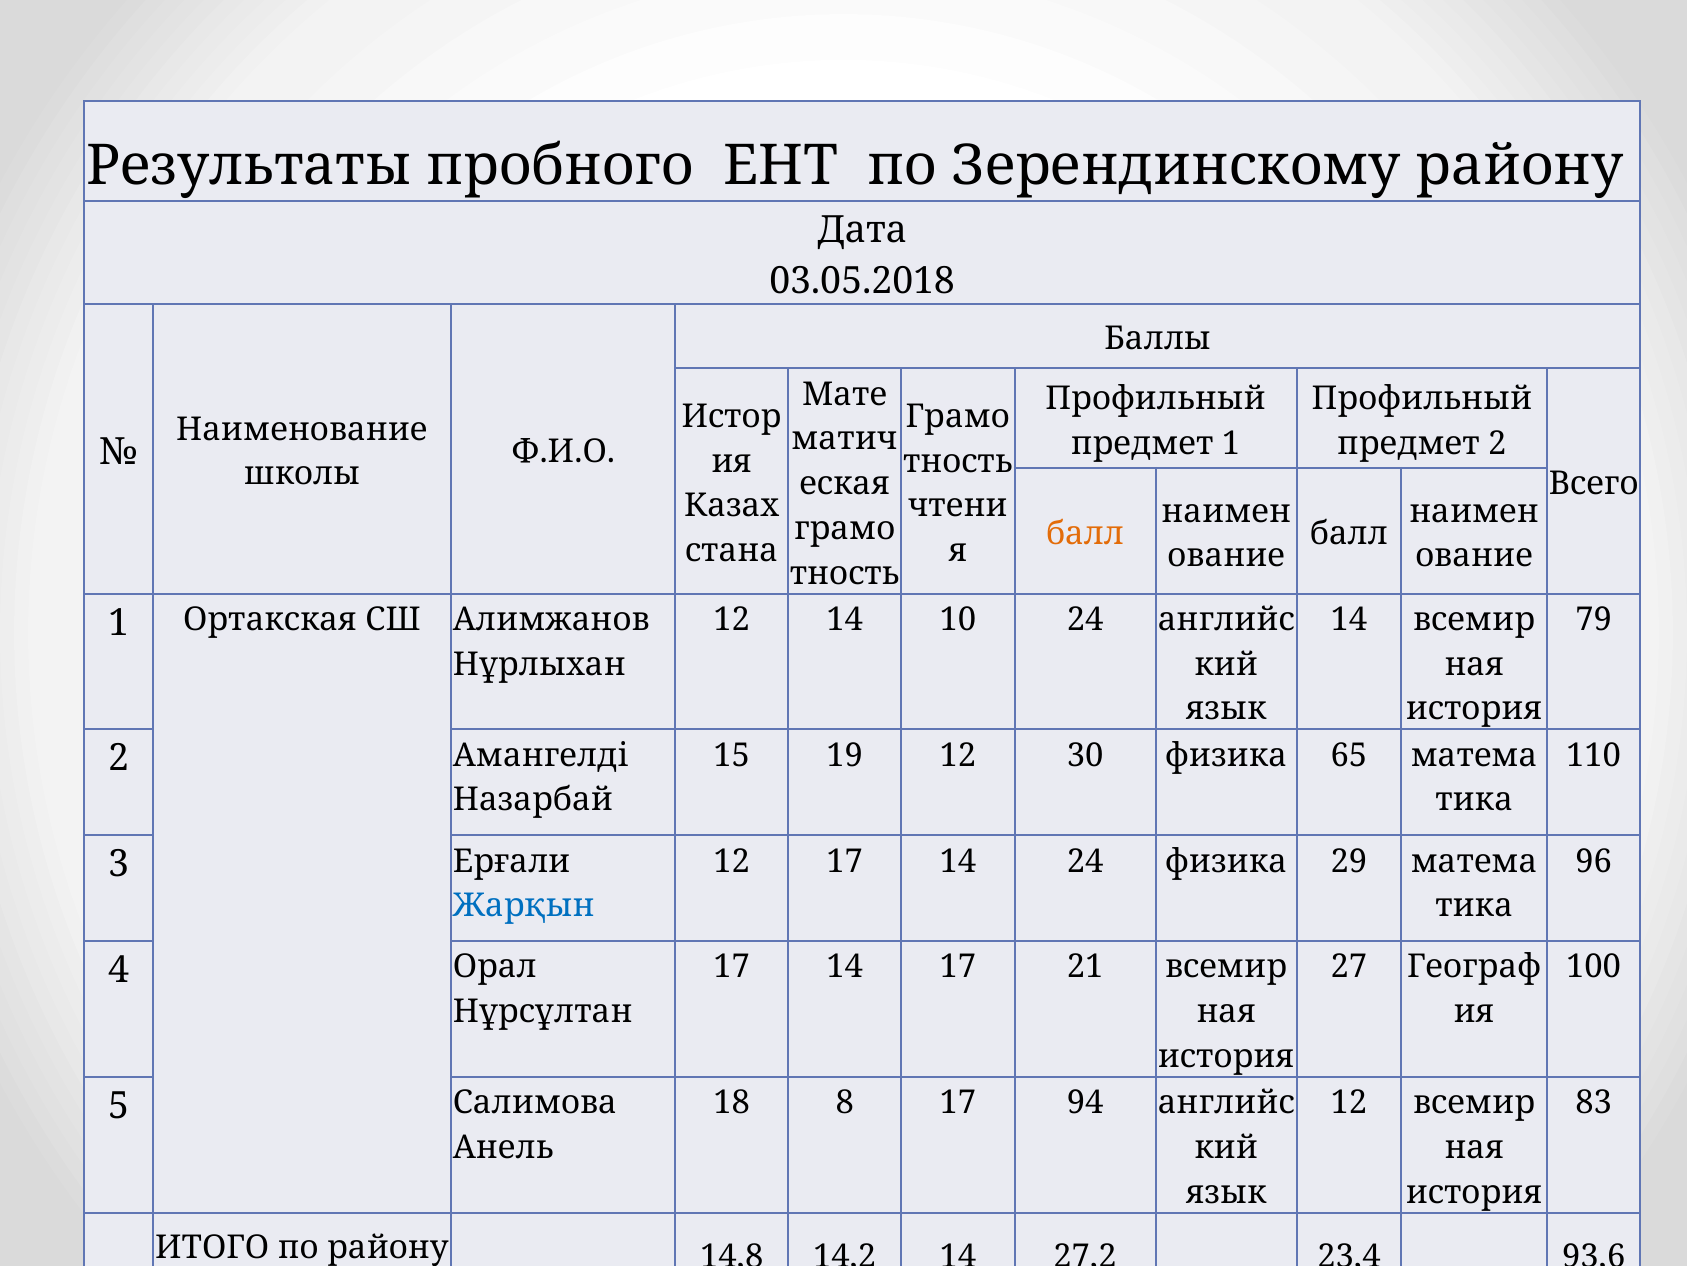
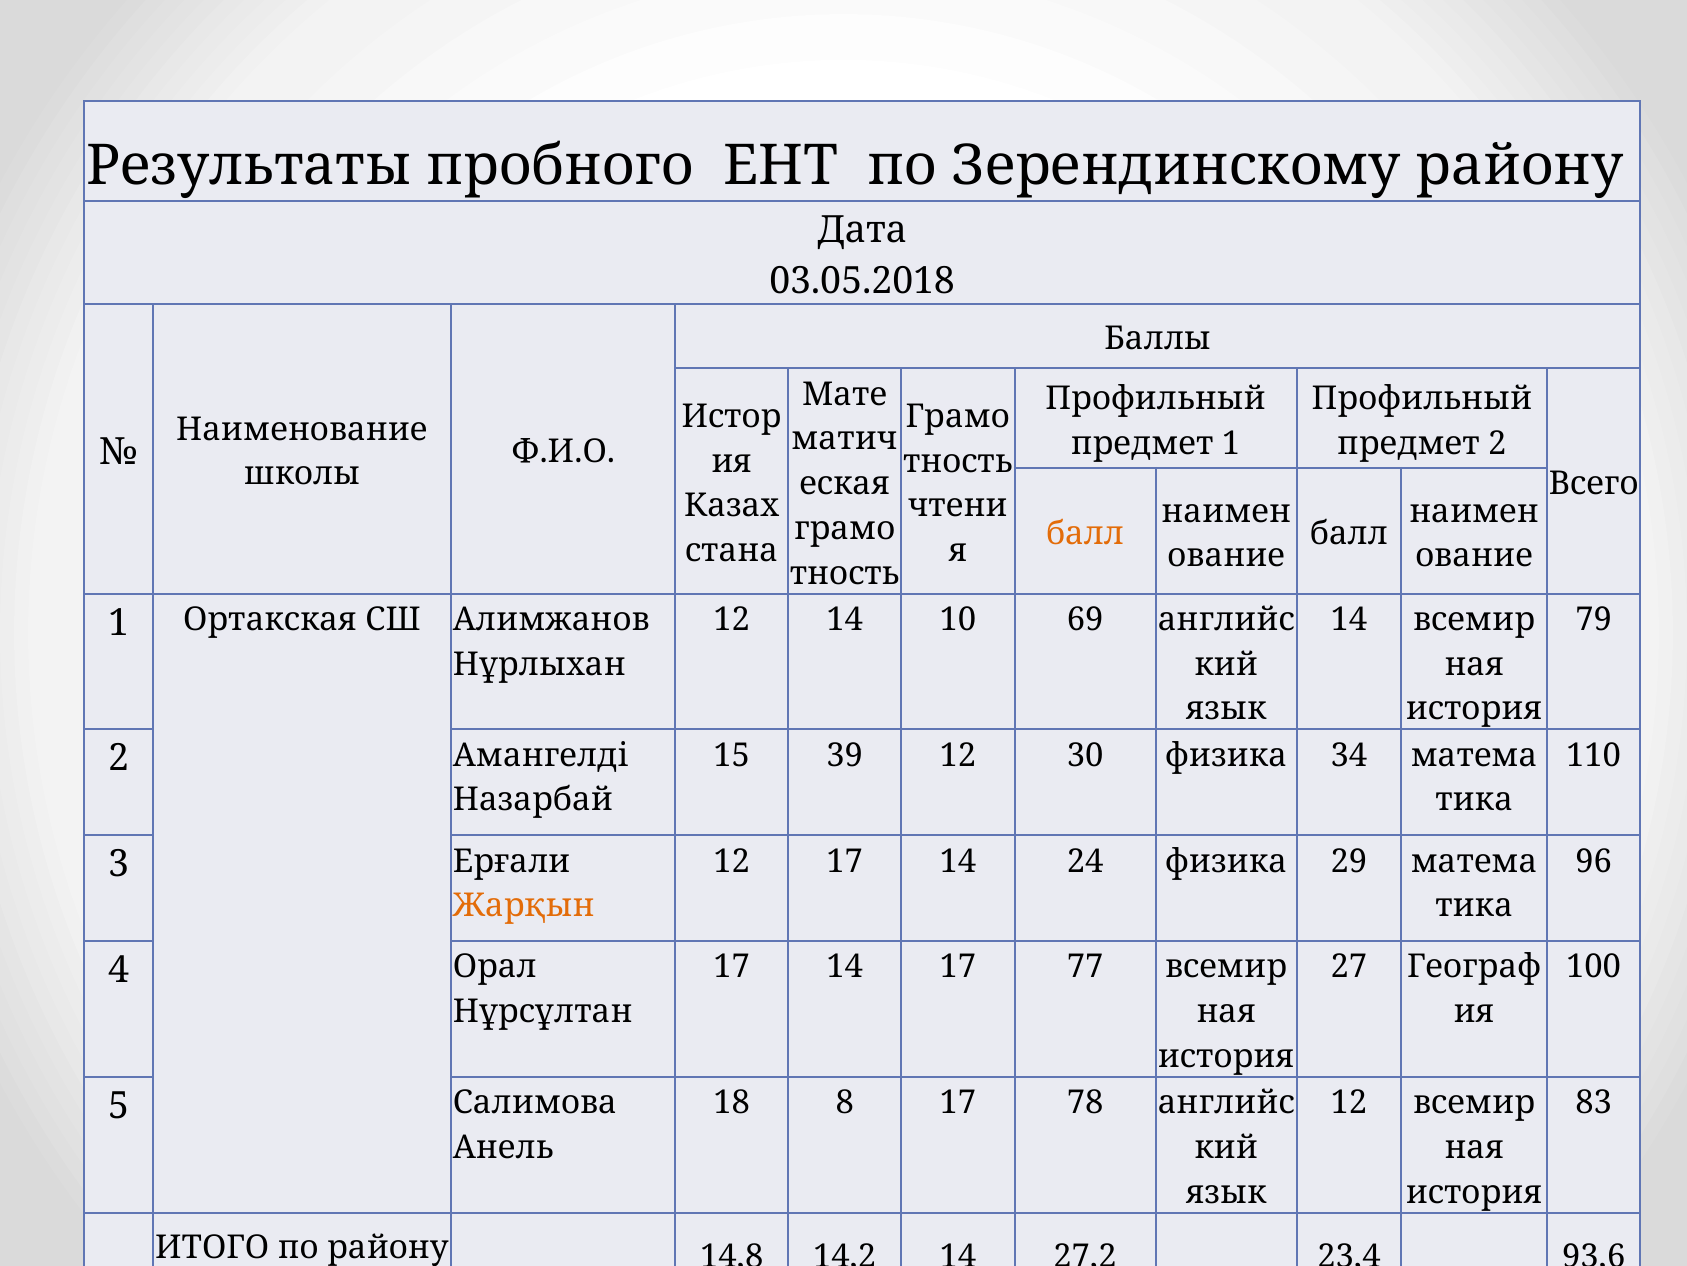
10 24: 24 -> 69
19: 19 -> 39
65: 65 -> 34
Жарқын colour: blue -> orange
21: 21 -> 77
94: 94 -> 78
